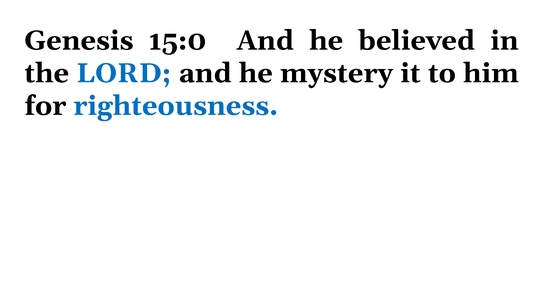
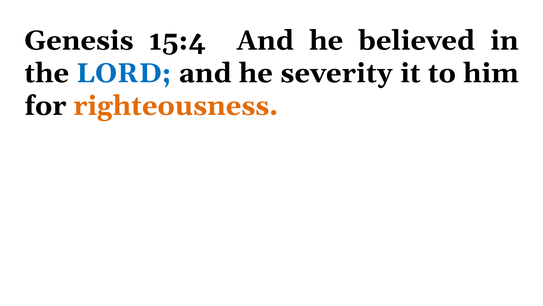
15:0: 15:0 -> 15:4
mystery: mystery -> severity
righteousness colour: blue -> orange
